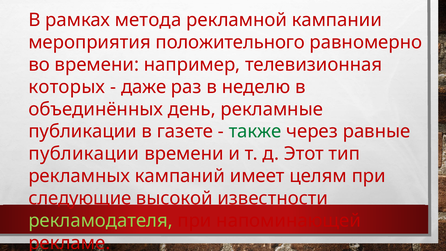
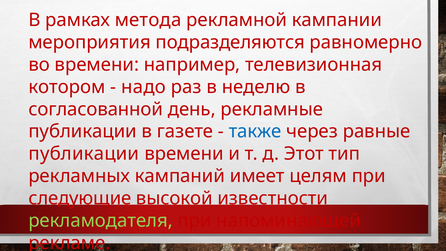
положительного: положительного -> подразделяются
которых: которых -> котором
даже: даже -> надо
объединённых: объединённых -> согласованной
также colour: green -> blue
